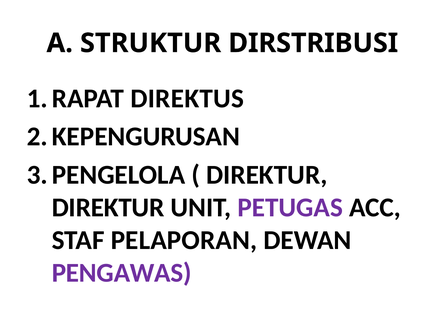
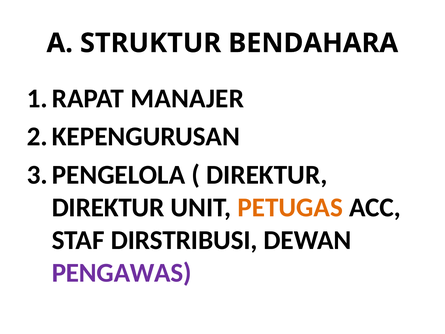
DIRSTRIBUSI: DIRSTRIBUSI -> BENDAHARA
DIREKTUS: DIREKTUS -> MANAJER
PETUGAS colour: purple -> orange
PELAPORAN: PELAPORAN -> DIRSTRIBUSI
